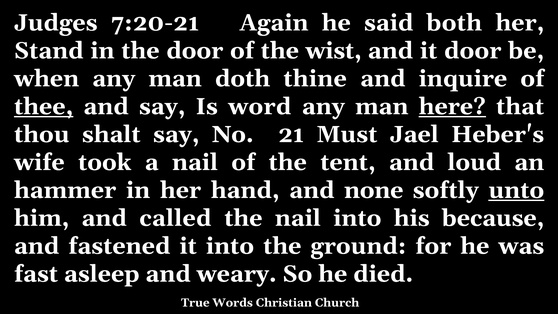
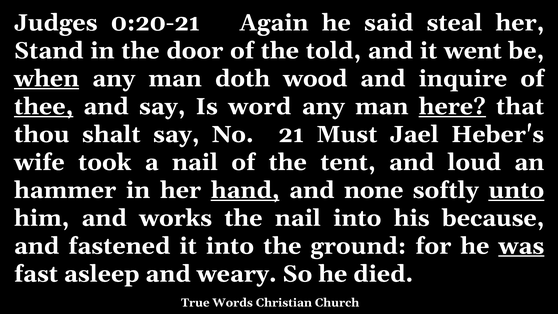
7:20-21: 7:20-21 -> 0:20-21
both: both -> steal
wist: wist -> told
it door: door -> went
when underline: none -> present
thine: thine -> wood
hand underline: none -> present
called: called -> works
was underline: none -> present
